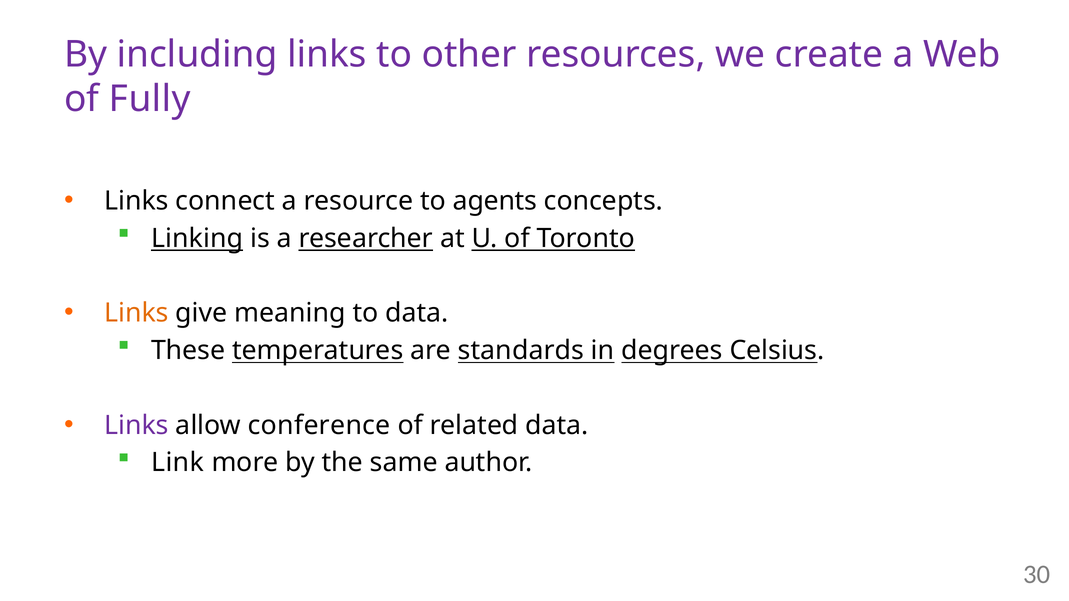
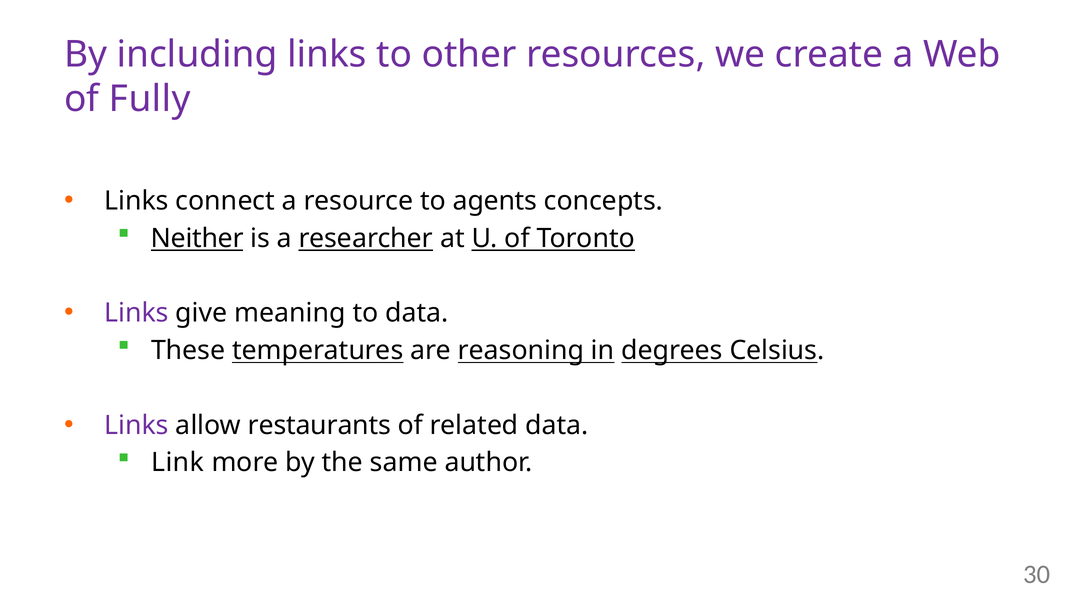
Linking: Linking -> Neither
Links at (136, 313) colour: orange -> purple
standards: standards -> reasoning
conference: conference -> restaurants
